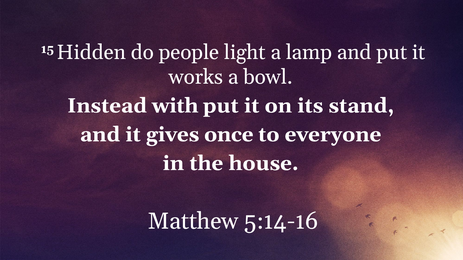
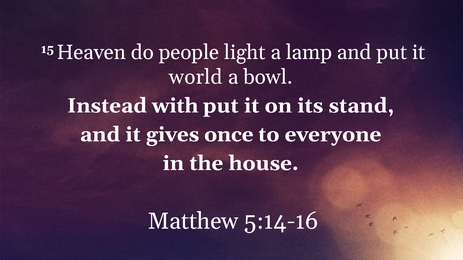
Hidden: Hidden -> Heaven
works: works -> world
